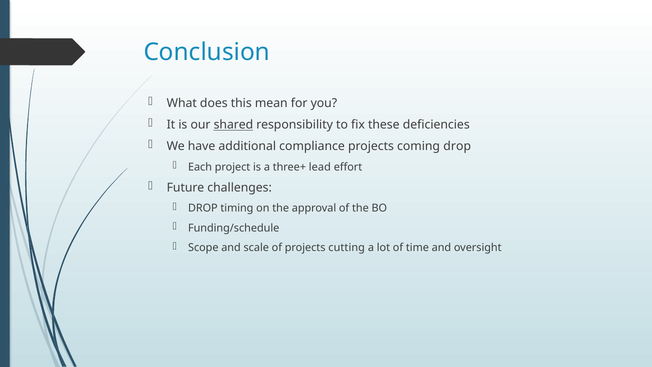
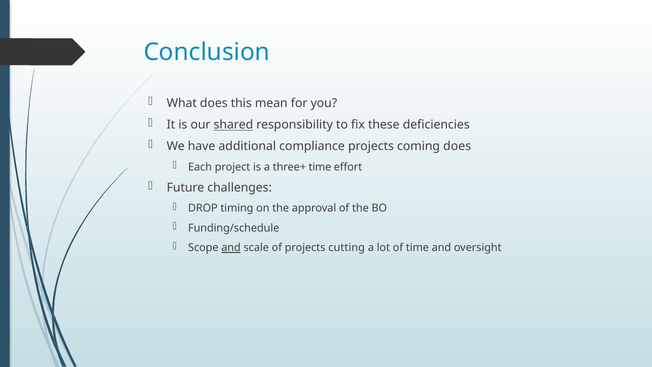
coming drop: drop -> does
three+ lead: lead -> time
and at (231, 248) underline: none -> present
